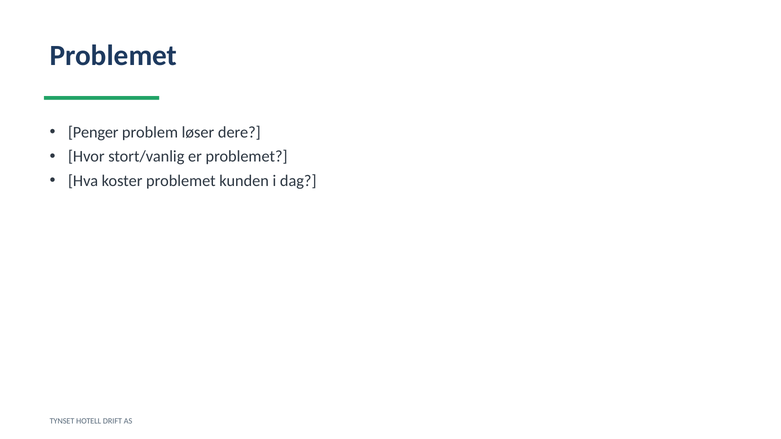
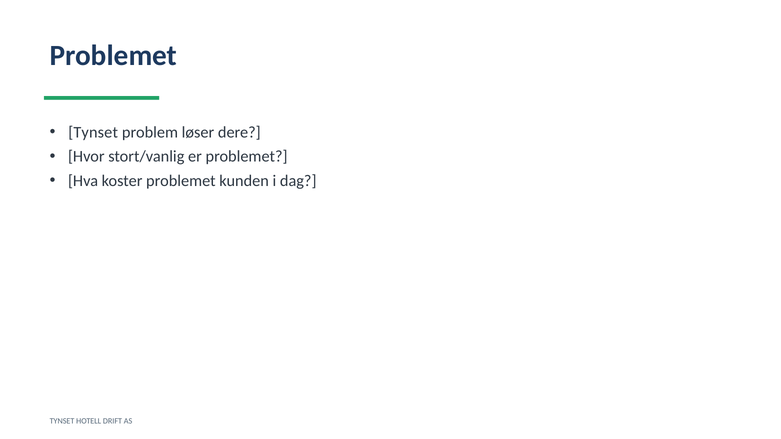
Penger at (93, 132): Penger -> Tynset
